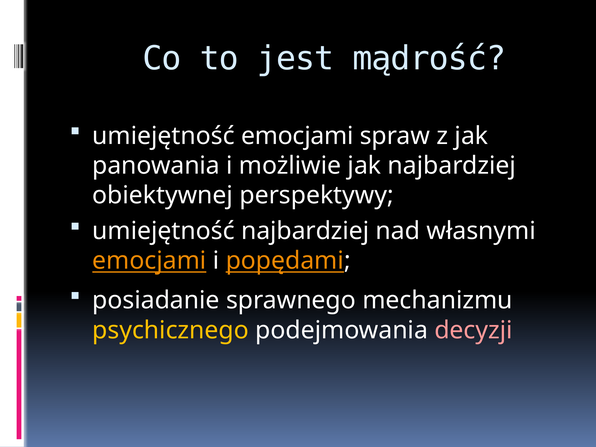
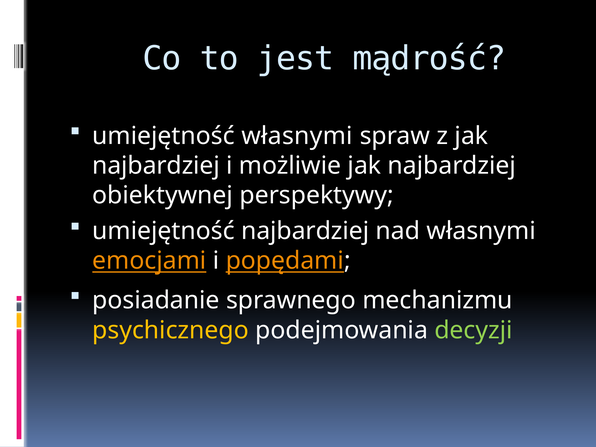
umiejętność emocjami: emocjami -> własnymi
panowania at (156, 166): panowania -> najbardziej
decyzji colour: pink -> light green
